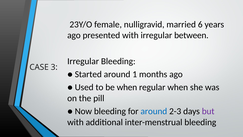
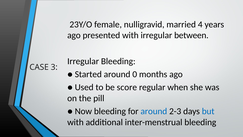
6: 6 -> 4
1: 1 -> 0
be when: when -> score
but colour: purple -> blue
